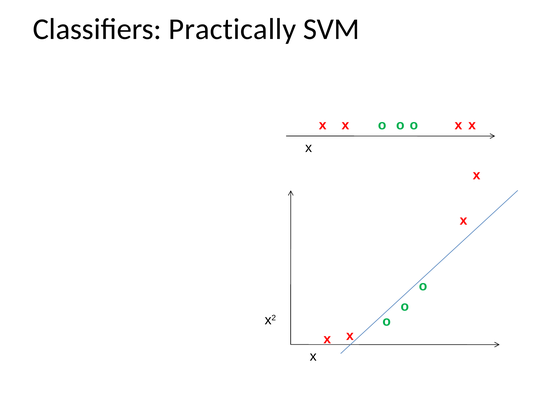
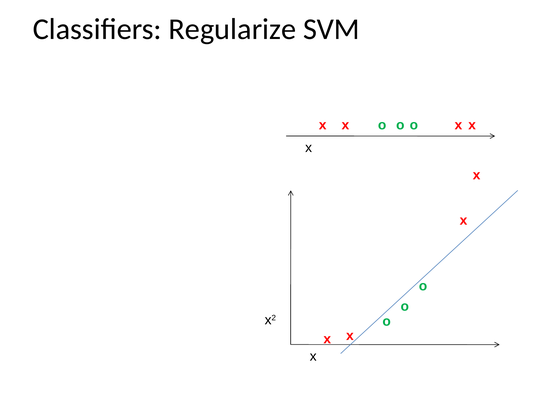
Practically: Practically -> Regularize
